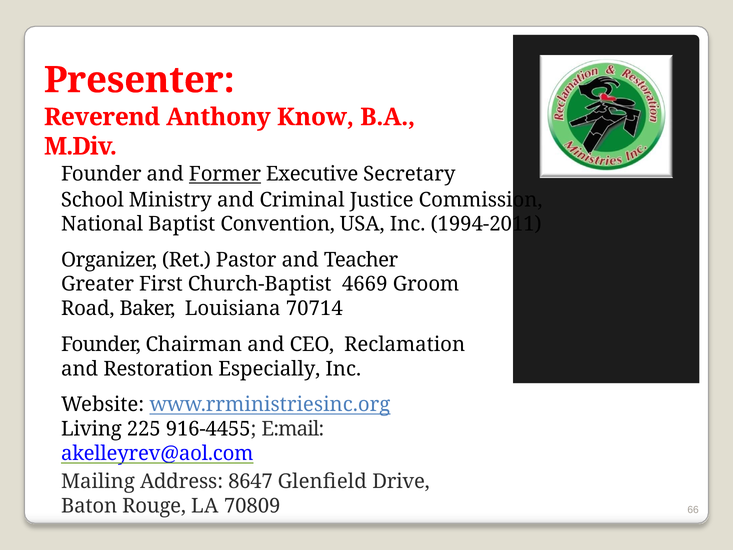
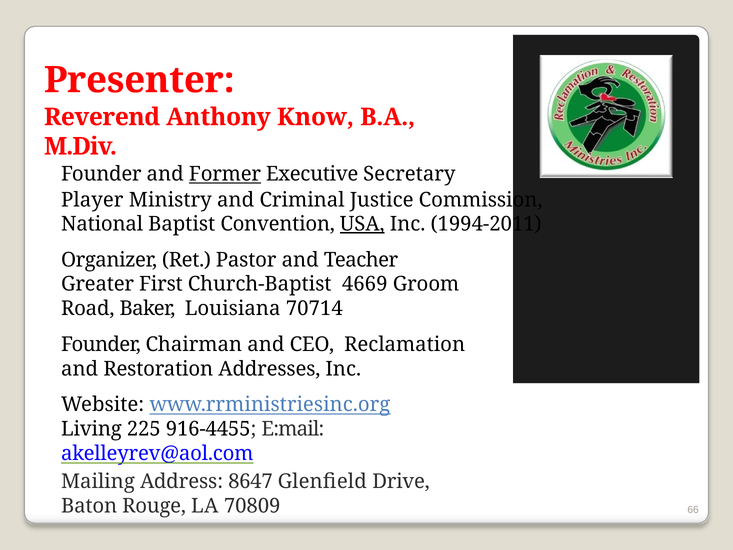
School: School -> Player
USA underline: none -> present
Especially: Especially -> Addresses
